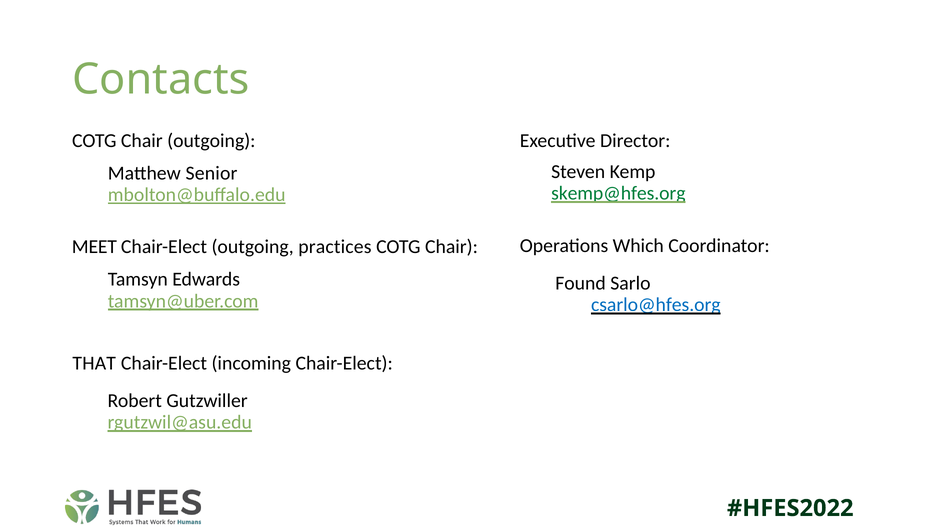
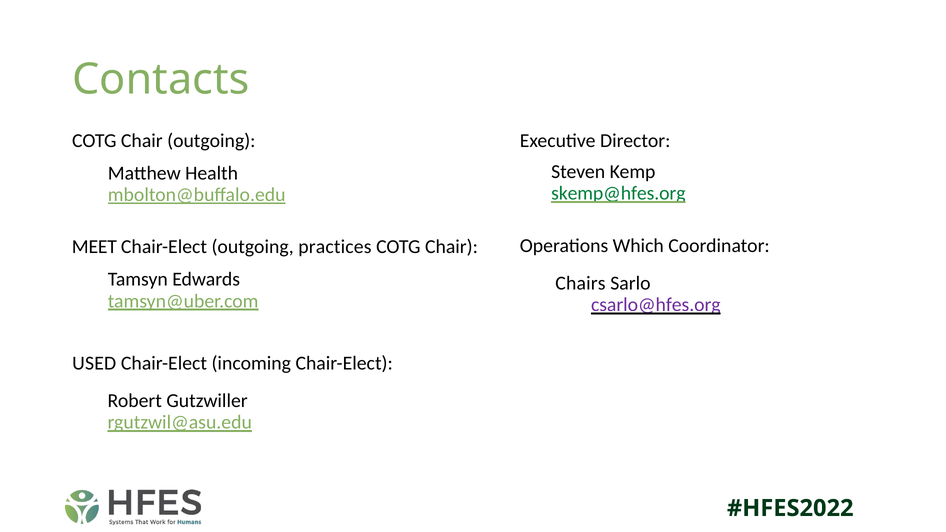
Senior: Senior -> Health
Found: Found -> Chairs
csarlo@hfes.org colour: blue -> purple
THAT: THAT -> USED
